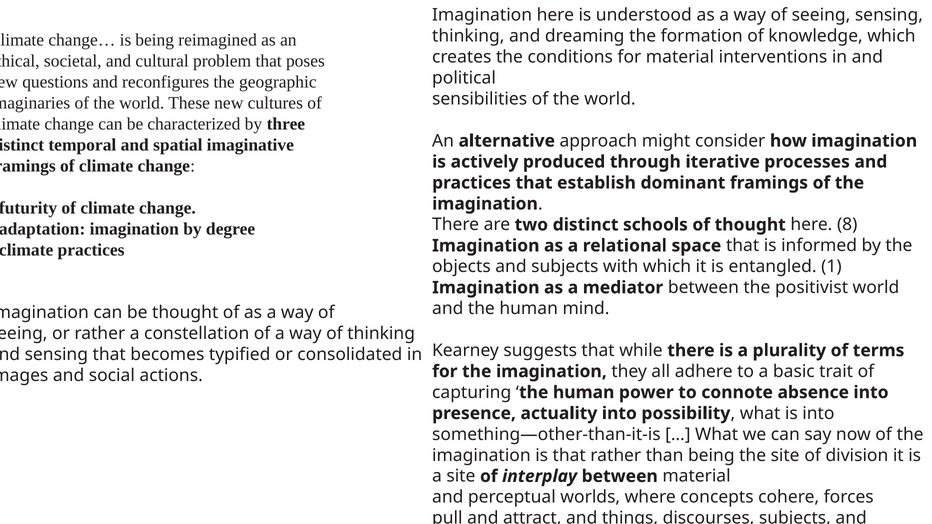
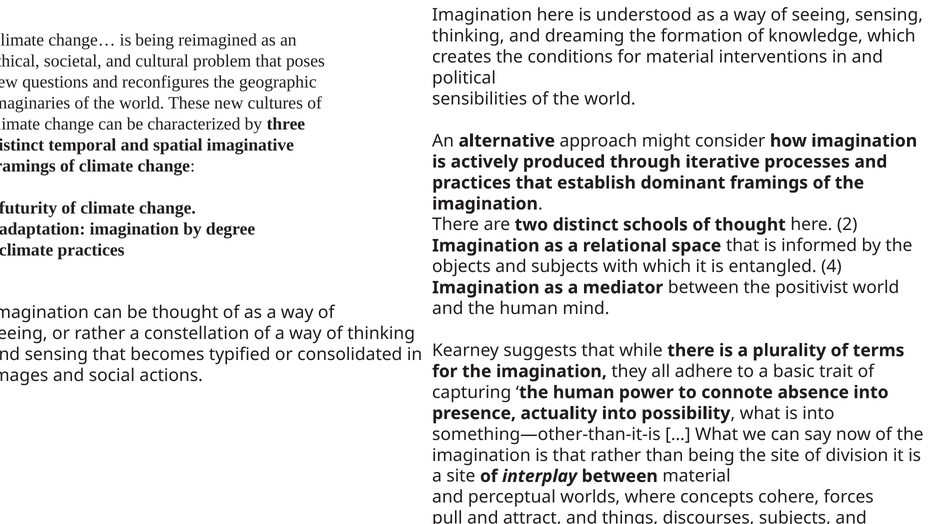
8: 8 -> 2
1: 1 -> 4
